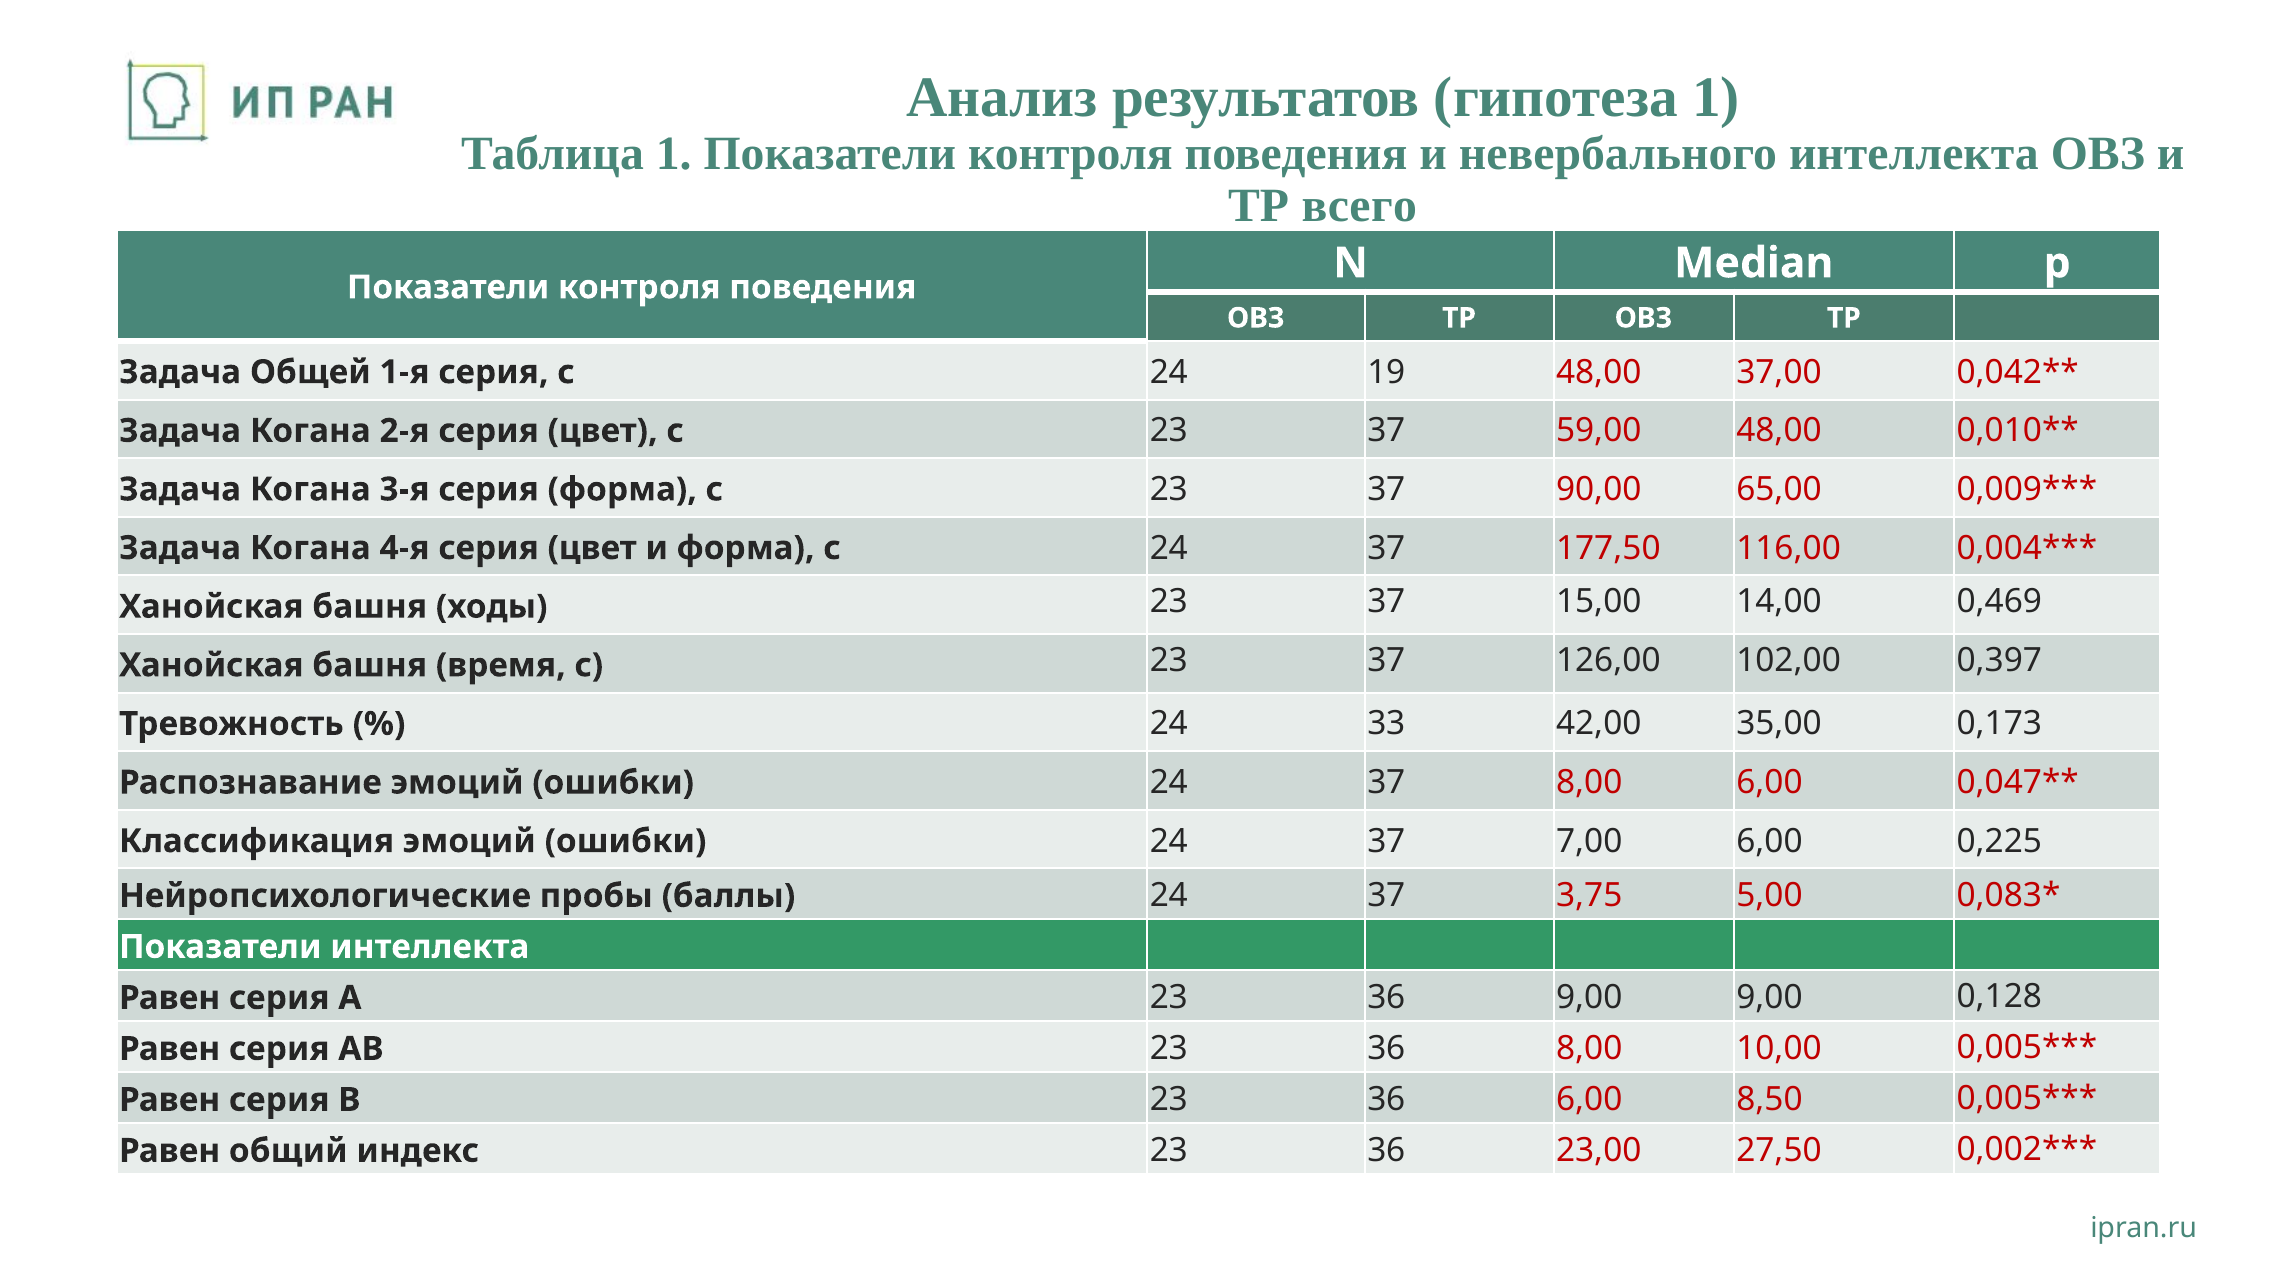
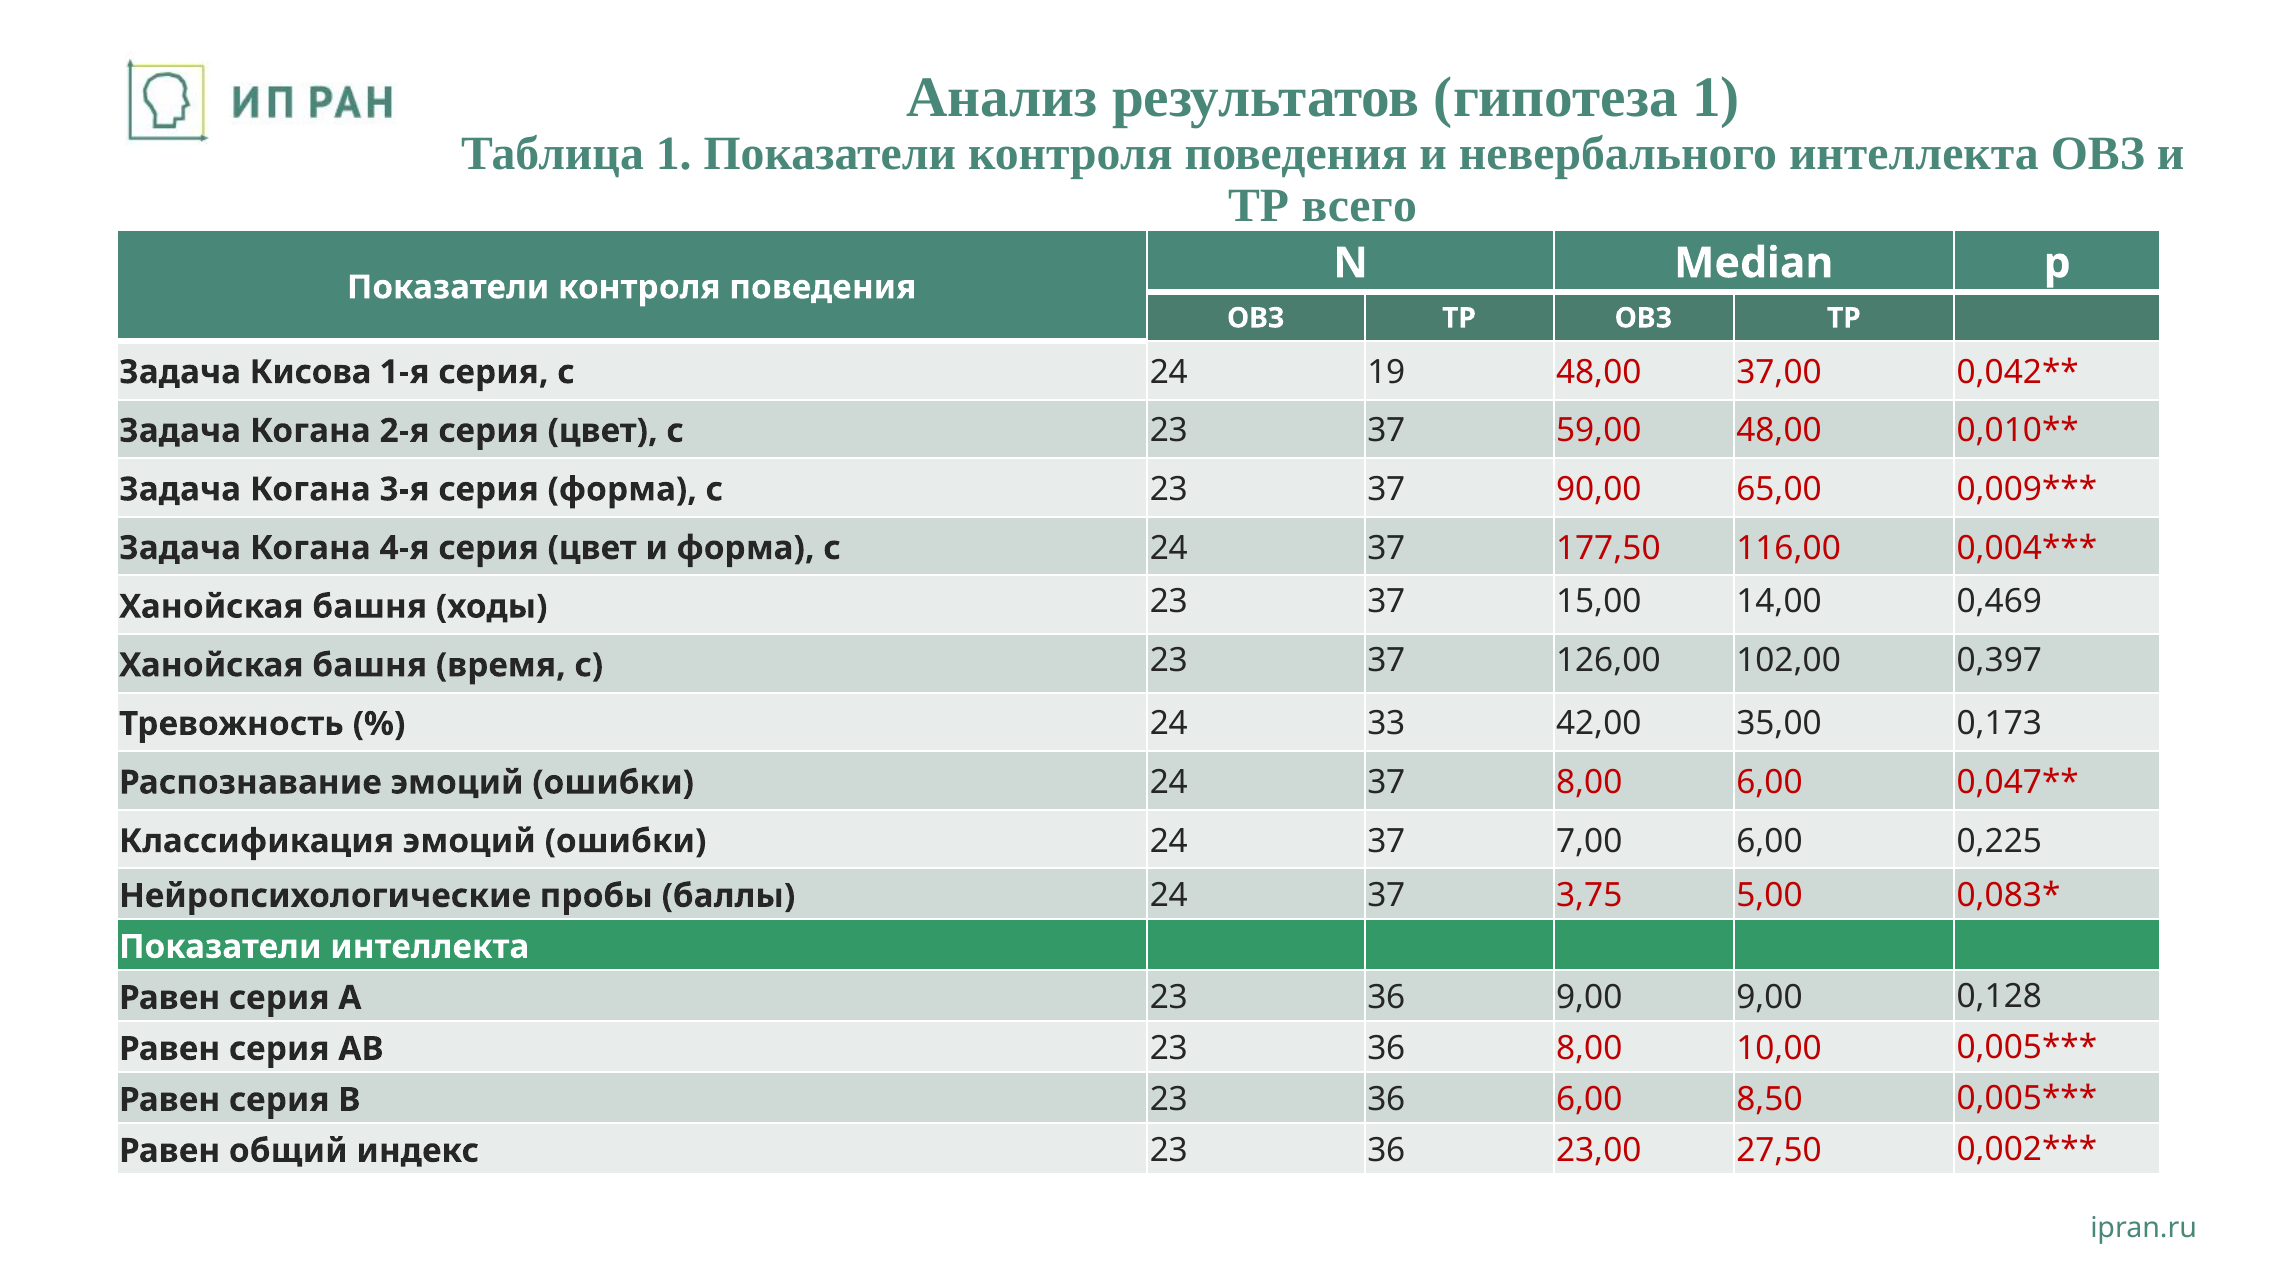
Общей: Общей -> Кисова
